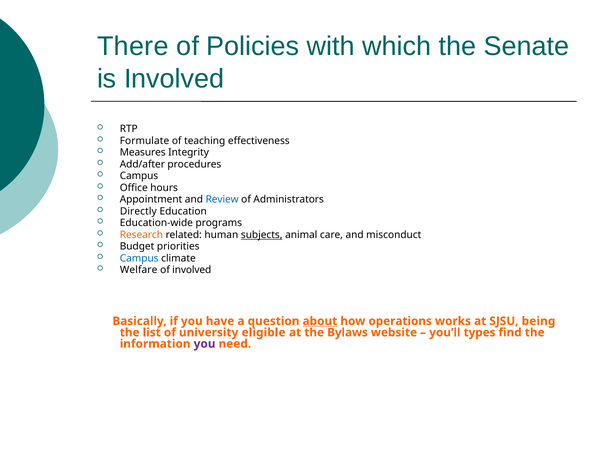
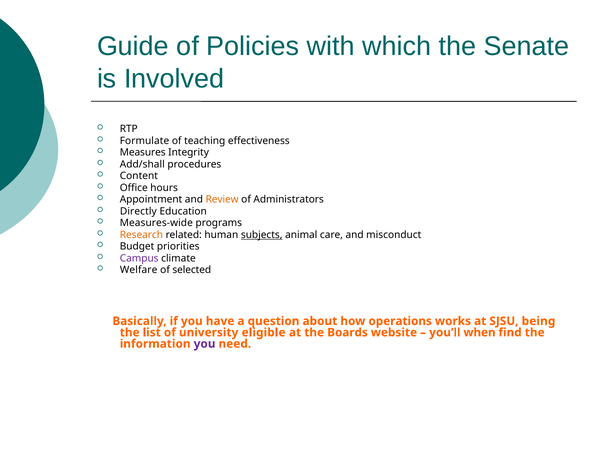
There: There -> Guide
Add/after: Add/after -> Add/shall
Campus at (139, 176): Campus -> Content
Review colour: blue -> orange
Education-wide: Education-wide -> Measures-wide
Campus at (139, 258) colour: blue -> purple
of involved: involved -> selected
about underline: present -> none
Bylaws: Bylaws -> Boards
types: types -> when
